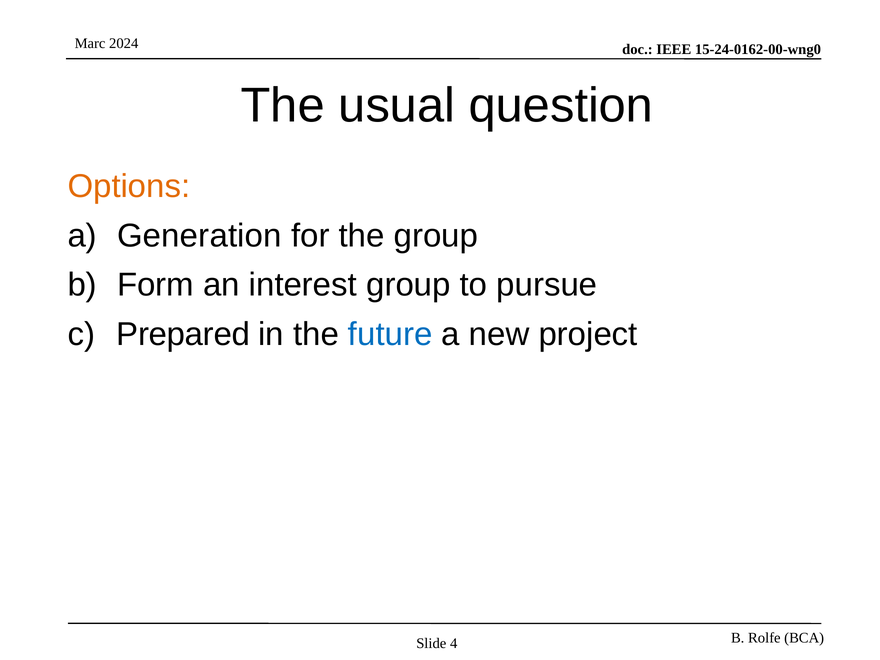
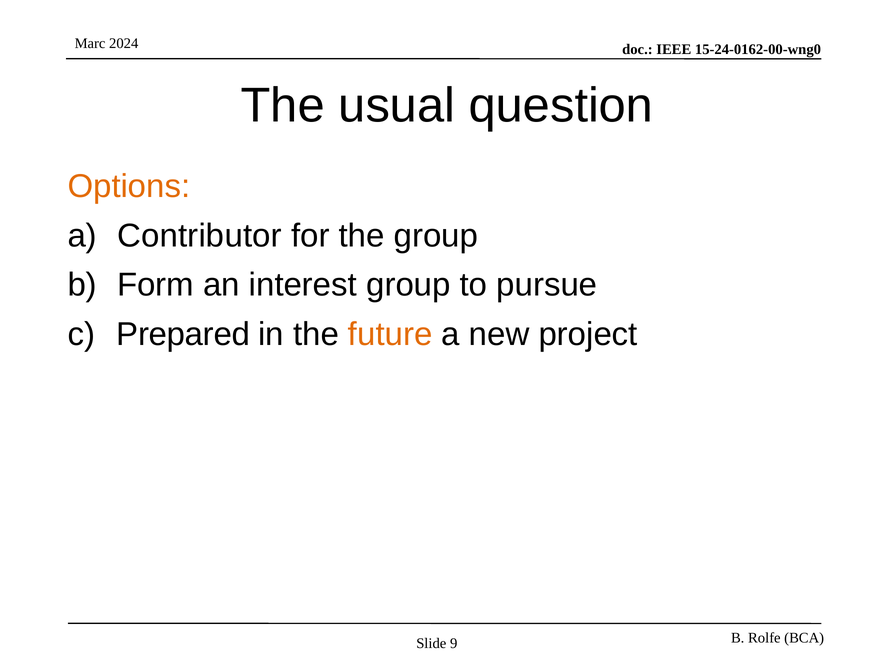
Generation: Generation -> Contributor
future colour: blue -> orange
4: 4 -> 9
